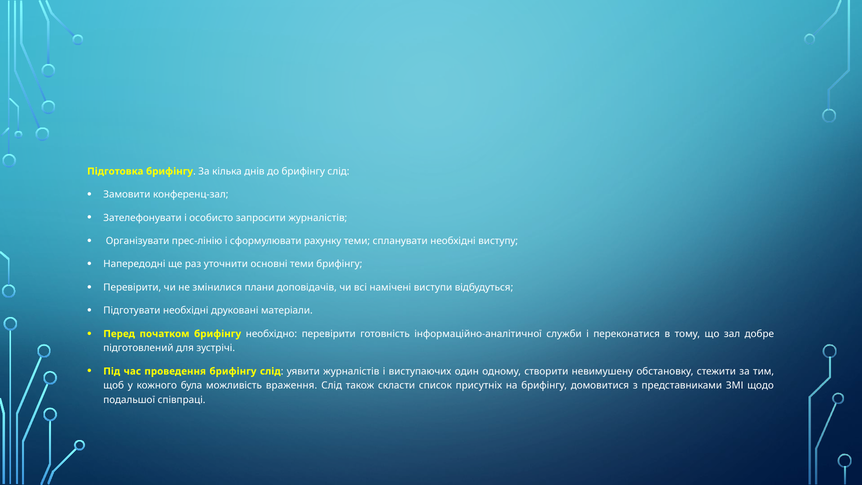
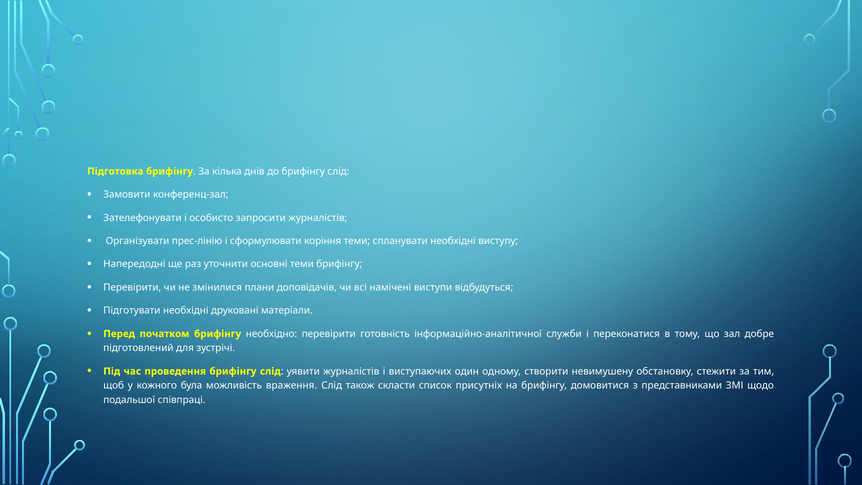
рахунку: рахунку -> коріння
